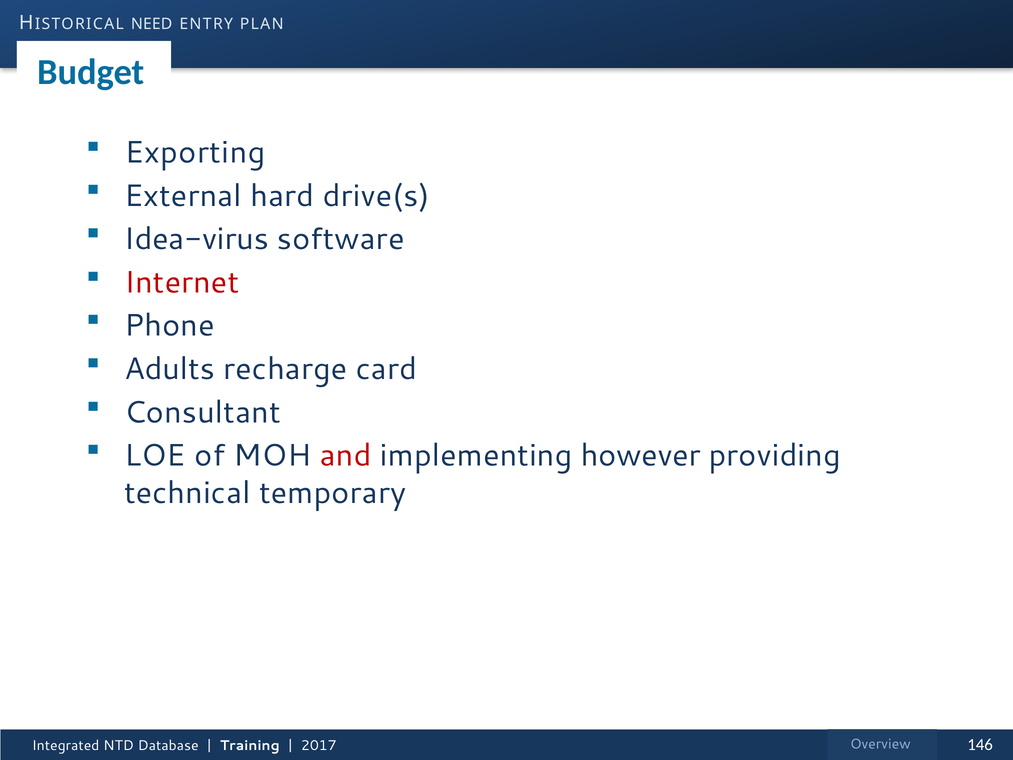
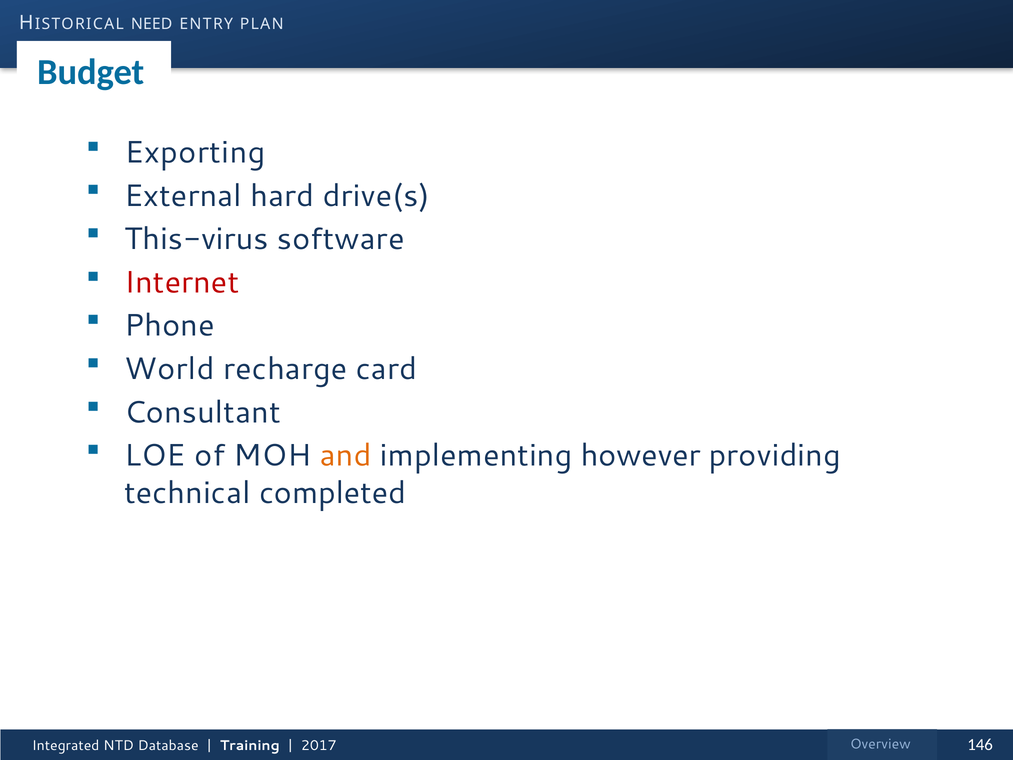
Idea-virus: Idea-virus -> This-virus
Adults: Adults -> World
and colour: red -> orange
temporary: temporary -> completed
